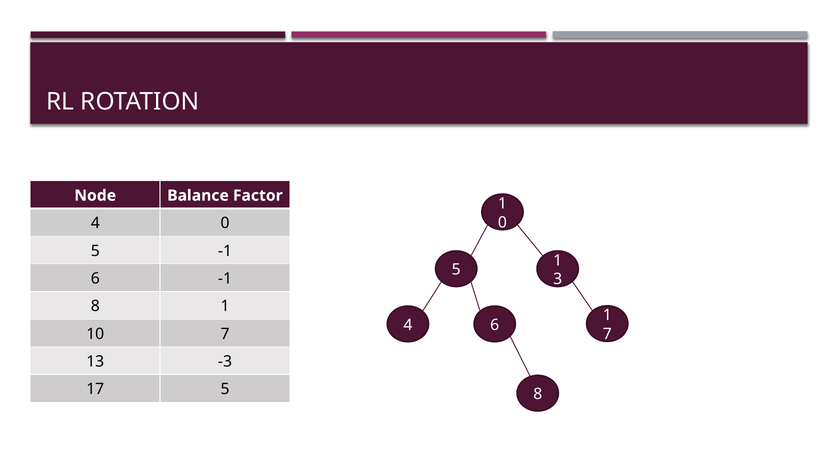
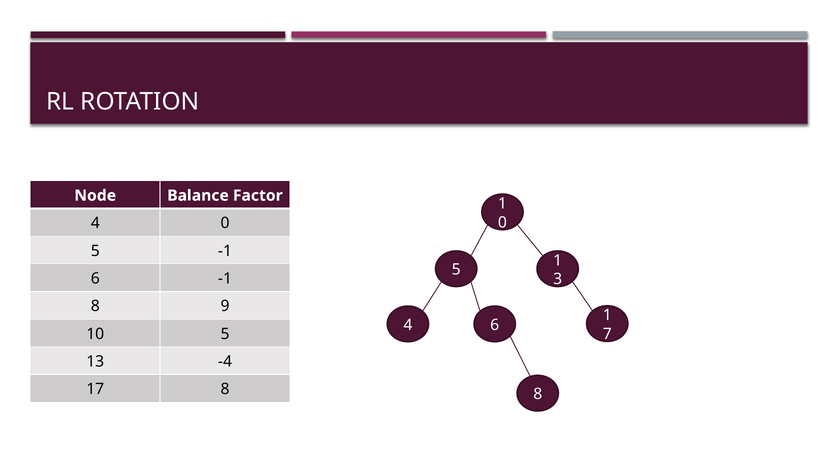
8 1: 1 -> 9
10 7: 7 -> 5
-3: -3 -> -4
17 5: 5 -> 8
